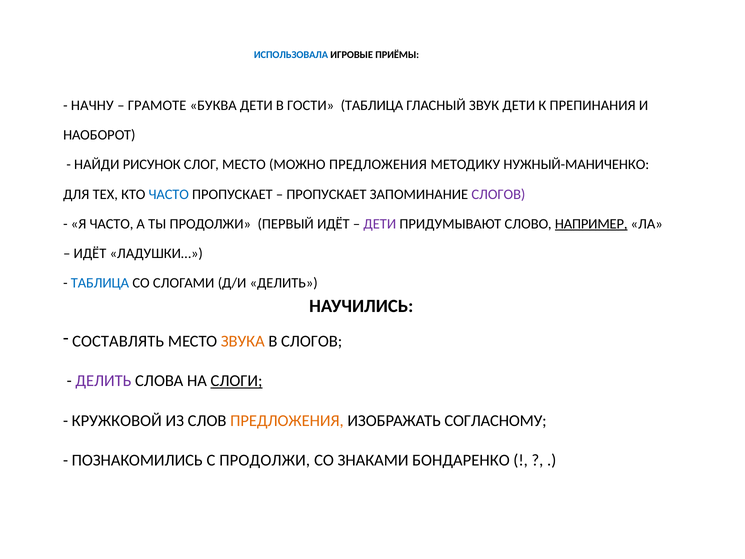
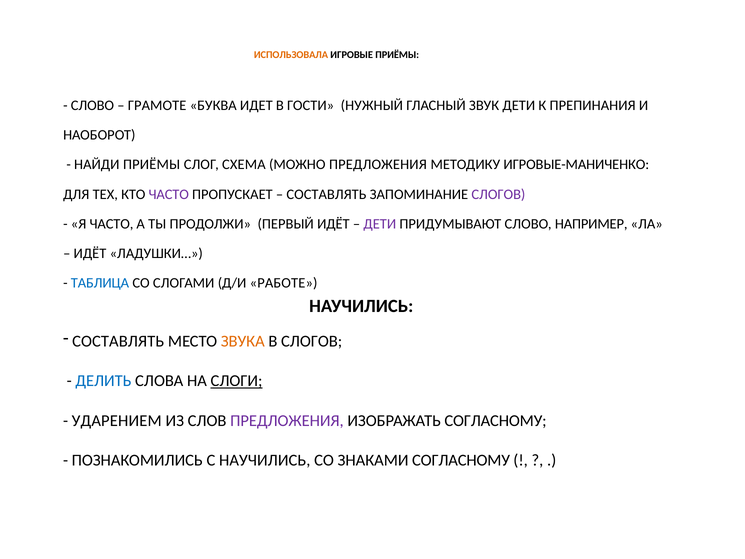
ИСПОЛЬЗОВАЛА colour: blue -> orange
НАЧНУ at (92, 106): НАЧНУ -> СЛОВО
БУКВА ДЕТИ: ДЕТИ -> ИДЕТ
ГОСТИ ТАБЛИЦА: ТАБЛИЦА -> НУЖНЫЙ
НАЙДИ РИСУНОК: РИСУНОК -> ПРИЁМЫ
СЛОГ МЕСТО: МЕСТО -> СХЕМА
НУЖНЫЙ-МАНИЧЕНКО: НУЖНЫЙ-МАНИЧЕНКО -> ИГРОВЫЕ-МАНИЧЕНКО
ЧАСТО at (169, 194) colour: blue -> purple
ПРОПУСКАЕТ at (326, 194): ПРОПУСКАЕТ -> СОСТАВЛЯТЬ
НАПРИМЕР underline: present -> none
Д/И ДЕЛИТЬ: ДЕЛИТЬ -> РАБОТЕ
ДЕЛИТЬ at (103, 381) colour: purple -> blue
КРУЖКОВОЙ: КРУЖКОВОЙ -> УДАРЕНИЕМ
ПРЕДЛОЖЕНИЯ at (287, 420) colour: orange -> purple
С ПРОДОЛЖИ: ПРОДОЛЖИ -> НАУЧИЛИСЬ
ЗНАКАМИ БОНДАРЕНКО: БОНДАРЕНКО -> СОГЛАСНОМУ
